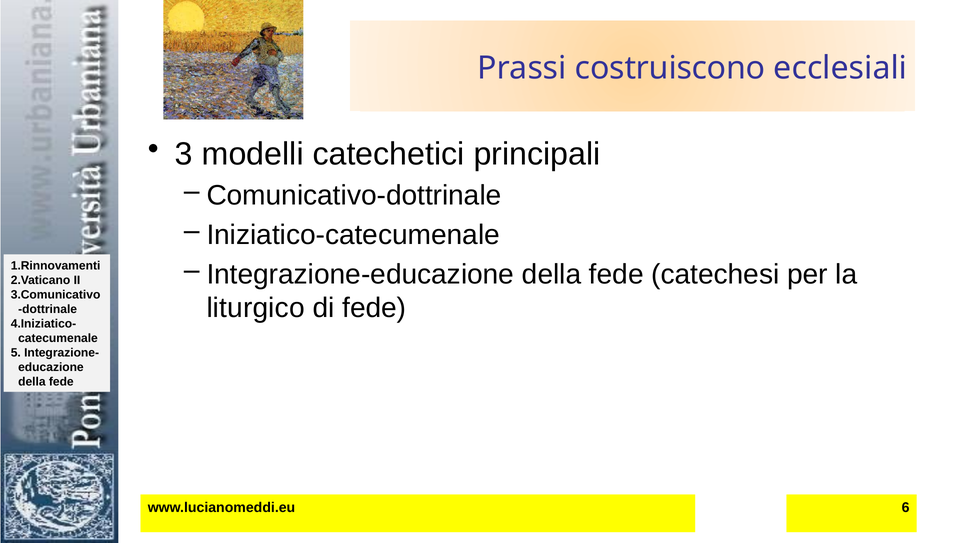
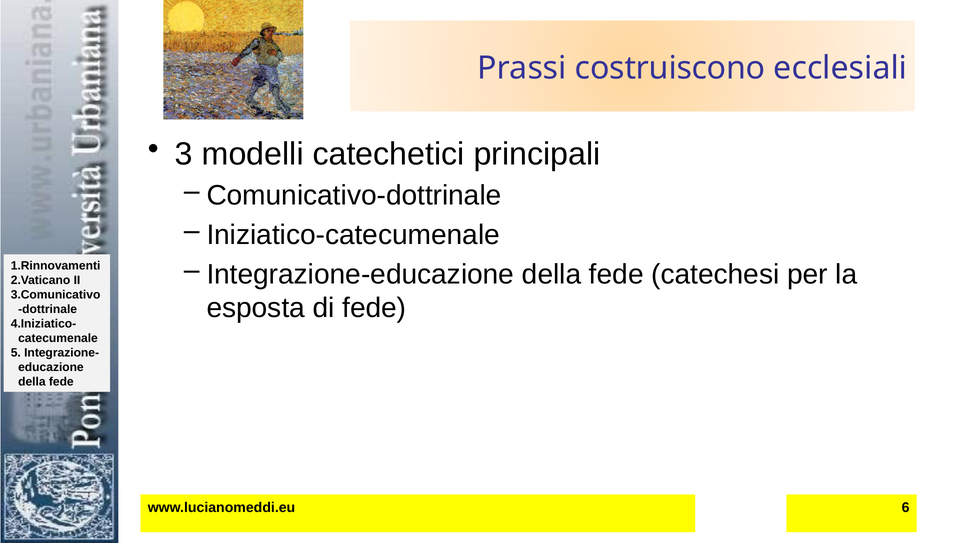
liturgico: liturgico -> esposta
